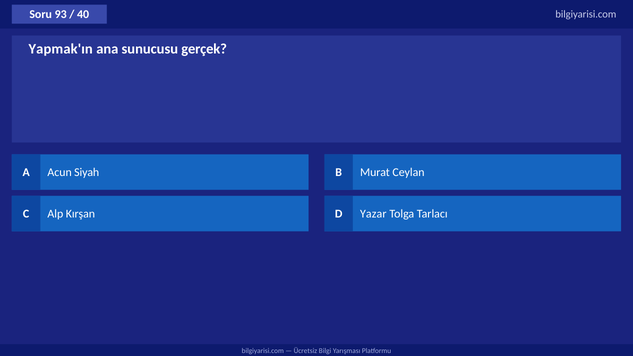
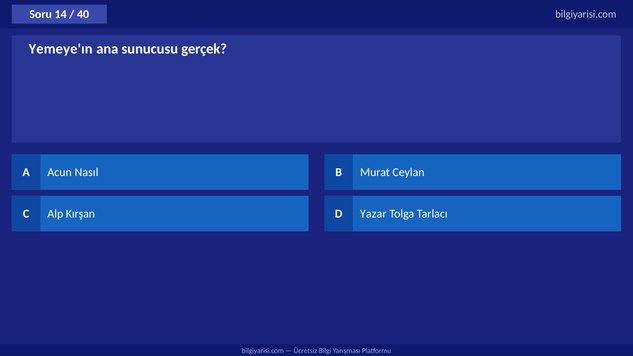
93: 93 -> 14
Yapmak'ın: Yapmak'ın -> Yemeye'ın
Siyah: Siyah -> Nasıl
